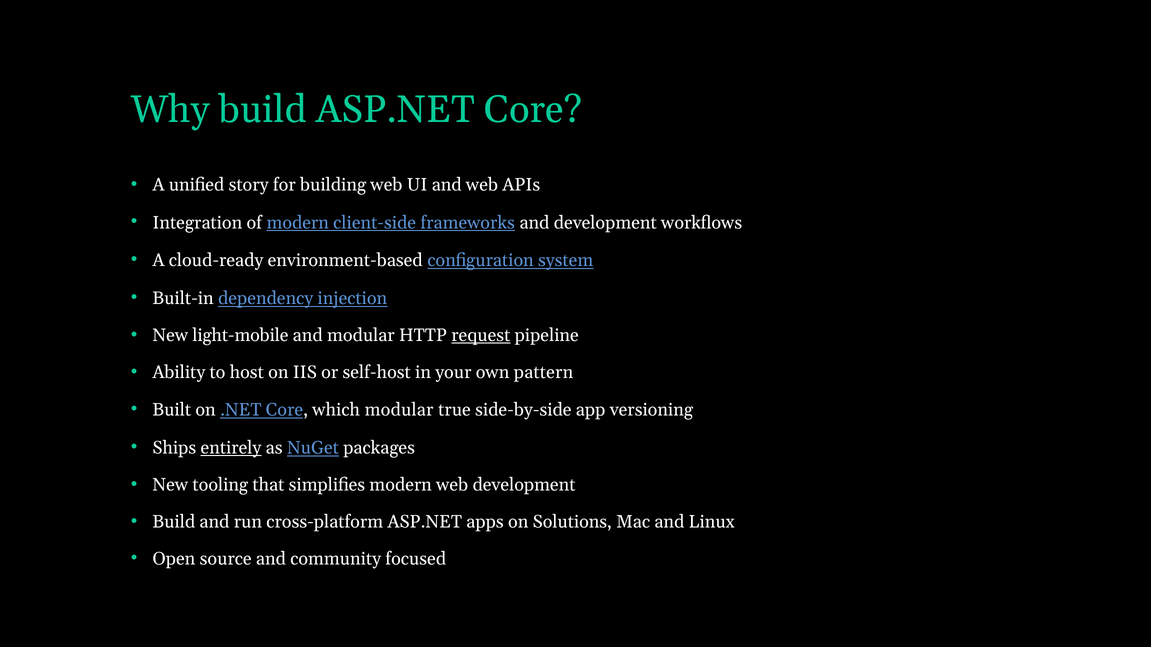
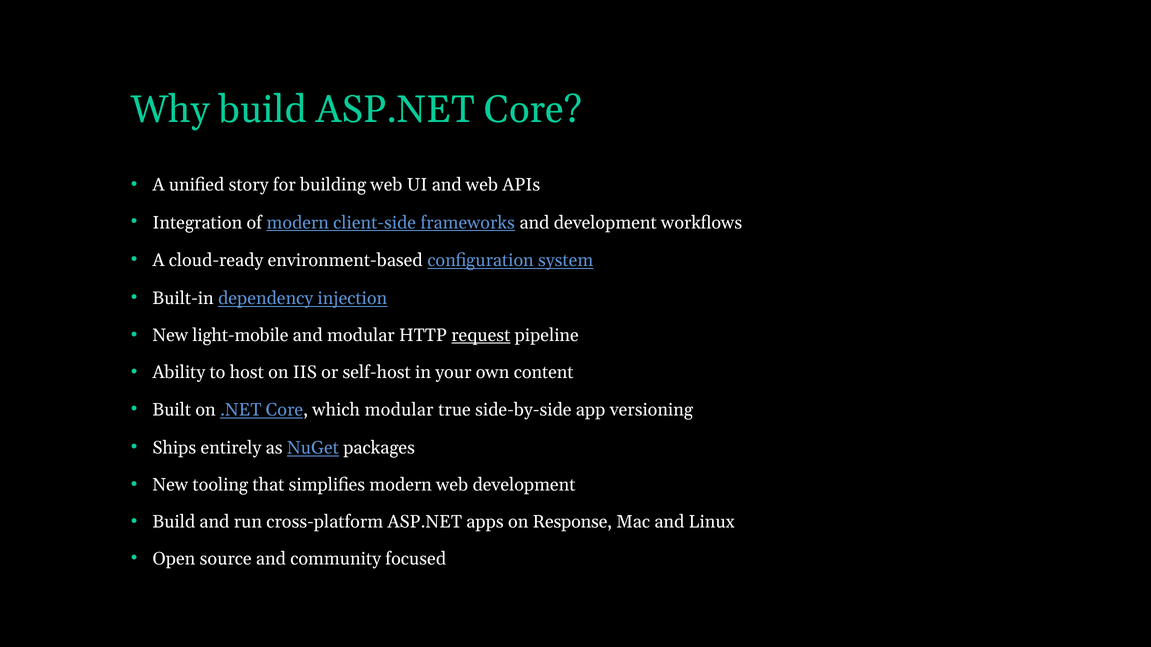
pattern: pattern -> content
entirely underline: present -> none
Solutions: Solutions -> Response
